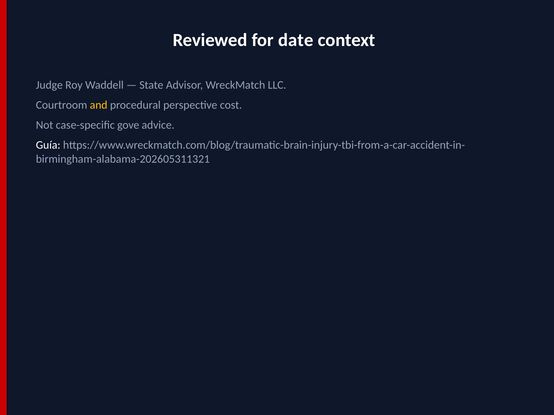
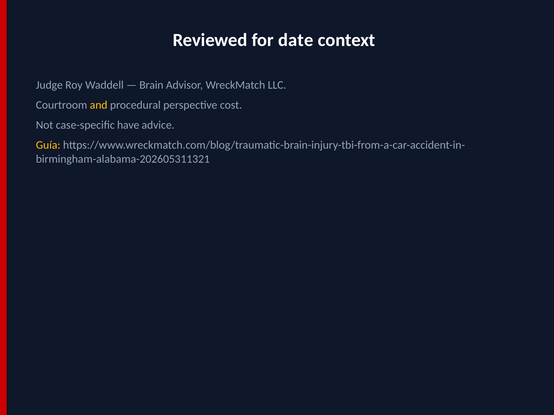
State: State -> Brain
gove: gove -> have
Guía colour: white -> yellow
